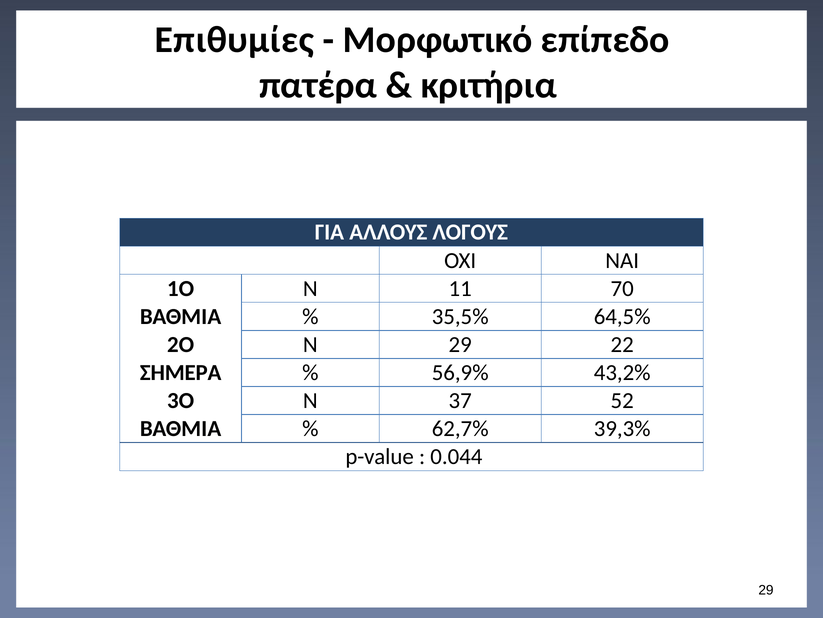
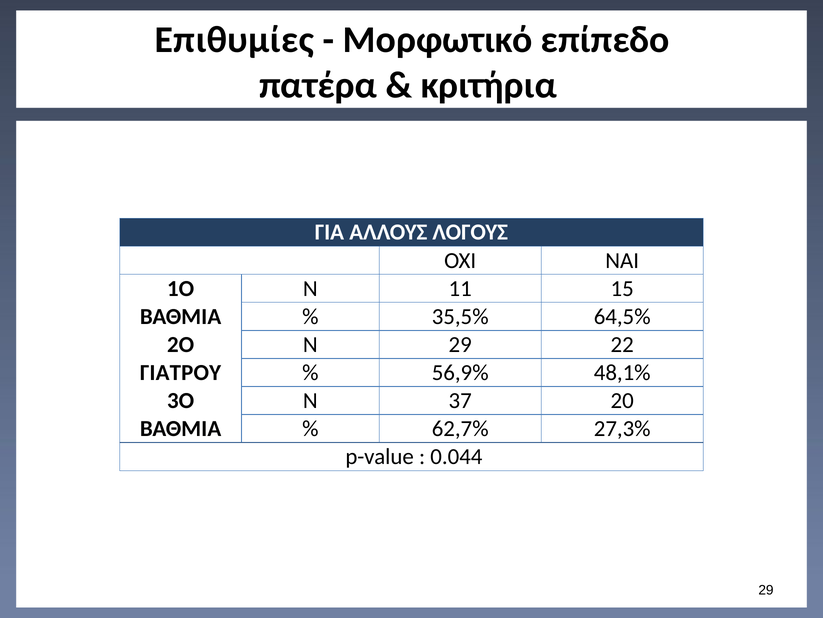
70: 70 -> 15
ΣΗΜΕΡΑ: ΣΗΜΕΡΑ -> ΓΙΑΤΡΟΥ
43,2%: 43,2% -> 48,1%
52: 52 -> 20
39,3%: 39,3% -> 27,3%
